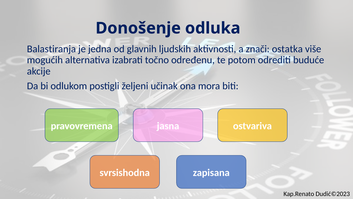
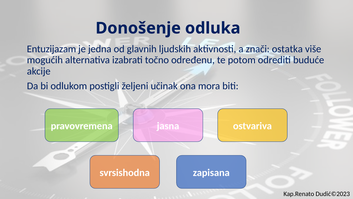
Balastiranja: Balastiranja -> Entuzijazam
